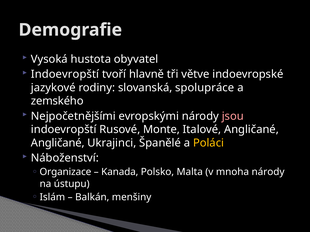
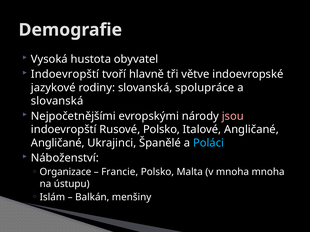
zemského at (57, 101): zemského -> slovanská
Rusové Monte: Monte -> Polsko
Poláci colour: yellow -> light blue
Kanada: Kanada -> Francie
mnoha národy: národy -> mnoha
